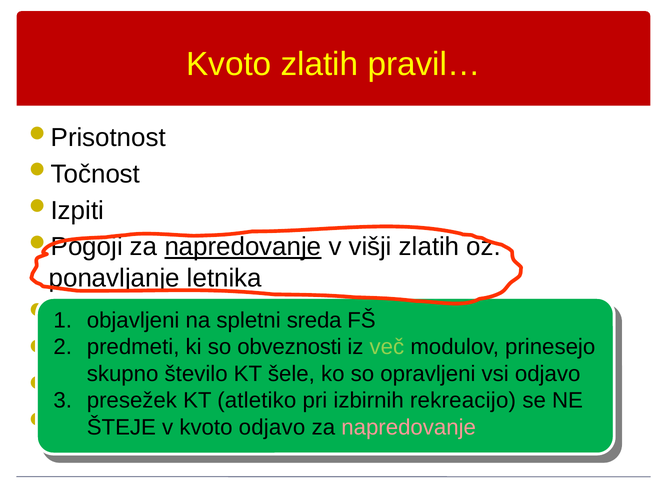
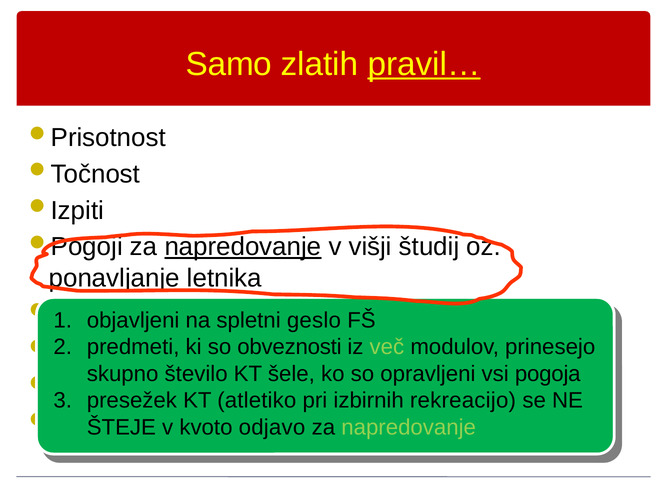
Kvoto at (229, 64): Kvoto -> Samo
pravil… underline: none -> present
višji zlatih: zlatih -> študij
sreda: sreda -> geslo
vsi odjavo: odjavo -> pogoja
napredovanje at (409, 427) colour: pink -> light green
